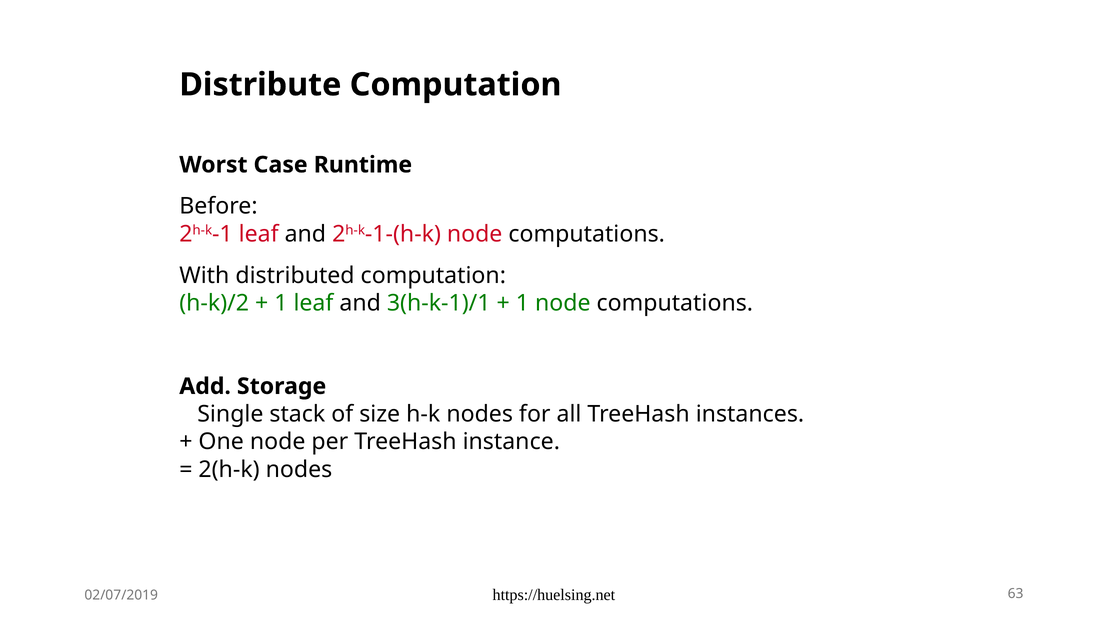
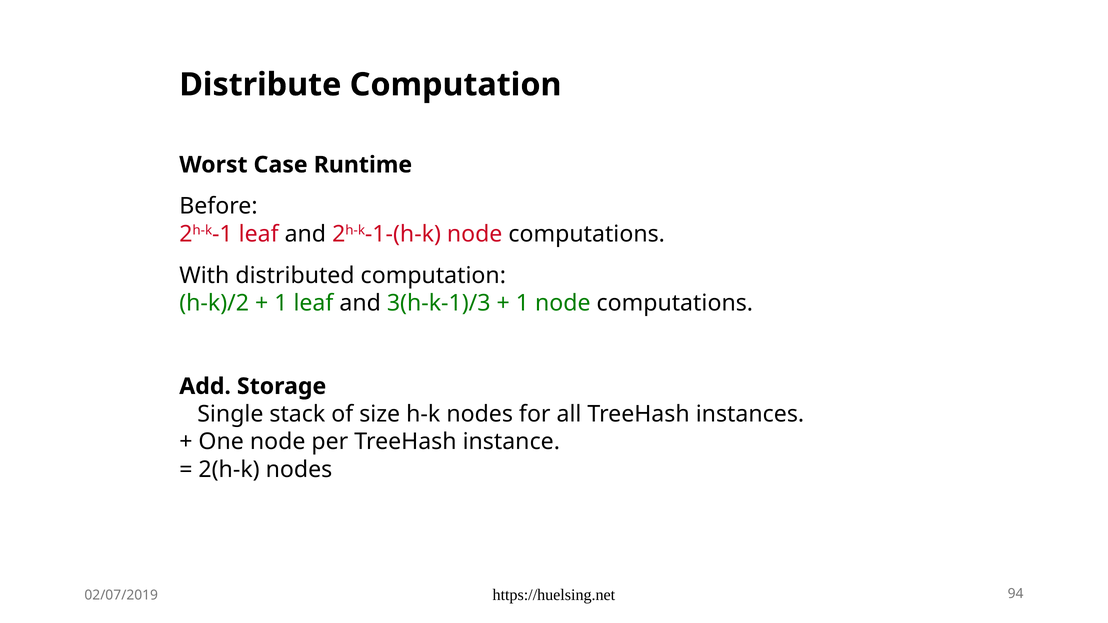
3(h-k-1)/1: 3(h-k-1)/1 -> 3(h-k-1)/3
63: 63 -> 94
